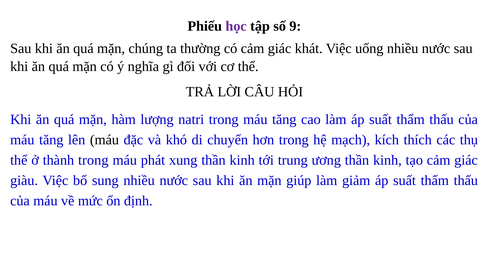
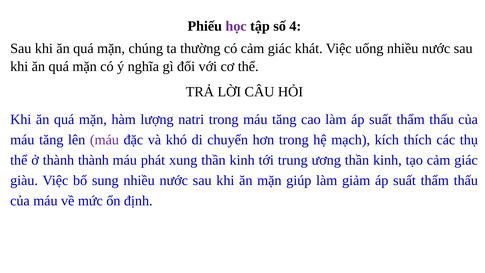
9: 9 -> 4
máu at (104, 140) colour: black -> purple
thành trong: trong -> thành
